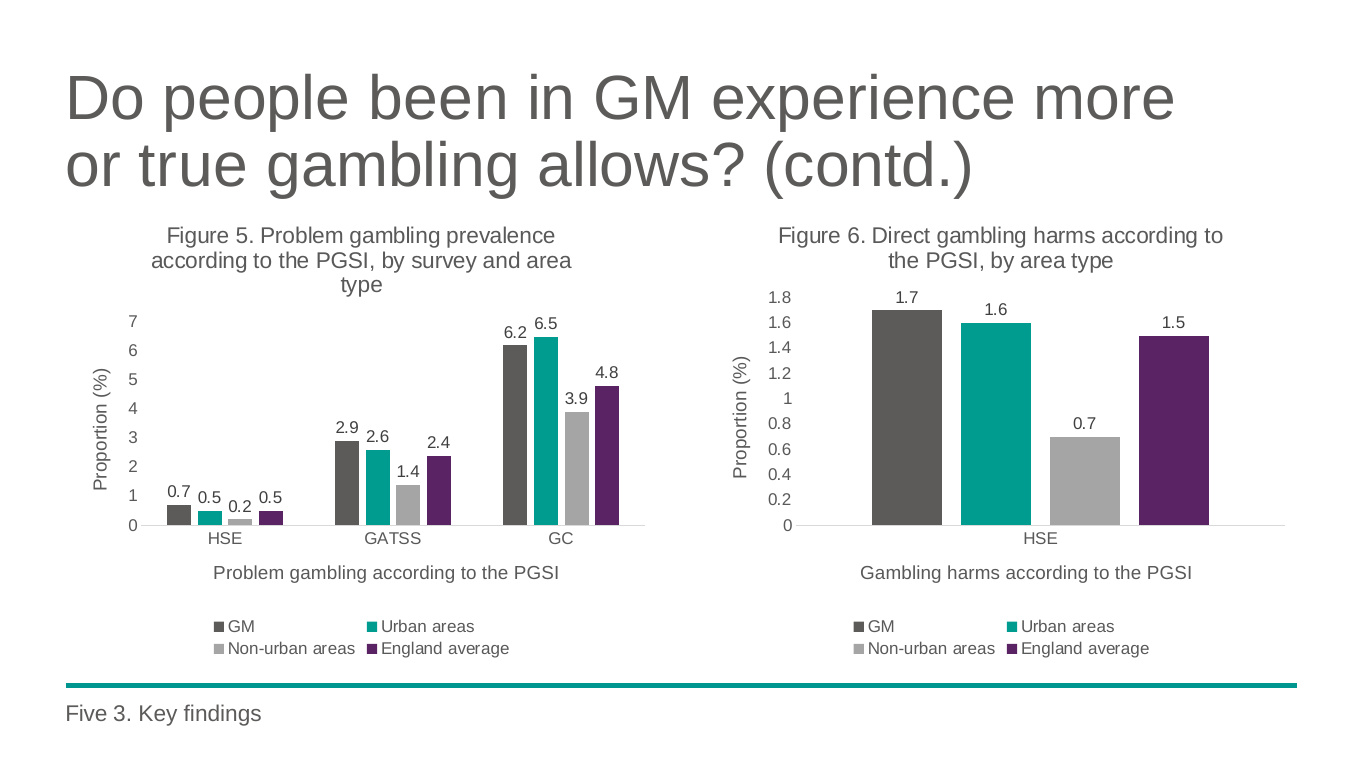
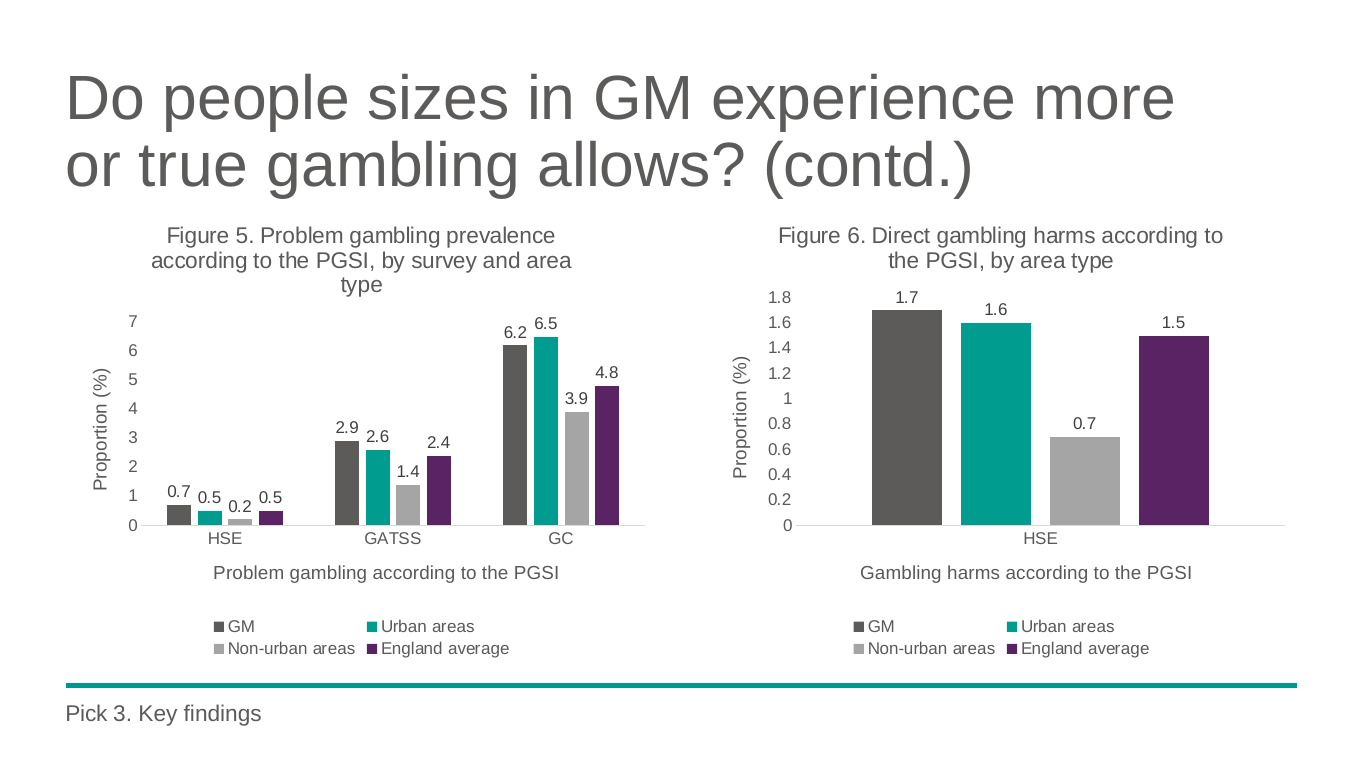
been: been -> sizes
Five: Five -> Pick
